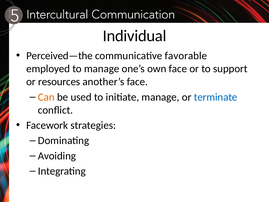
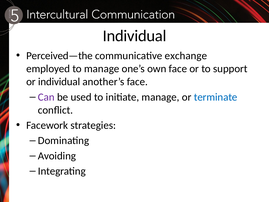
favorable: favorable -> exchange
or resources: resources -> individual
Can colour: orange -> purple
